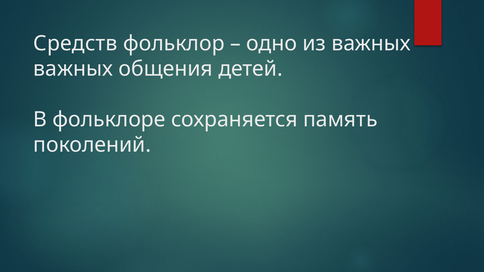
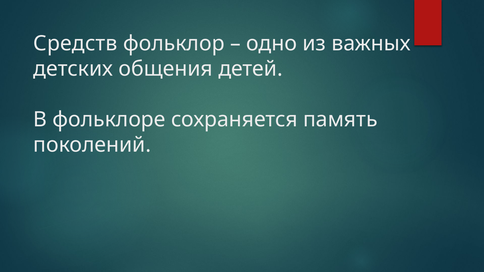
важных at (73, 69): важных -> детских
